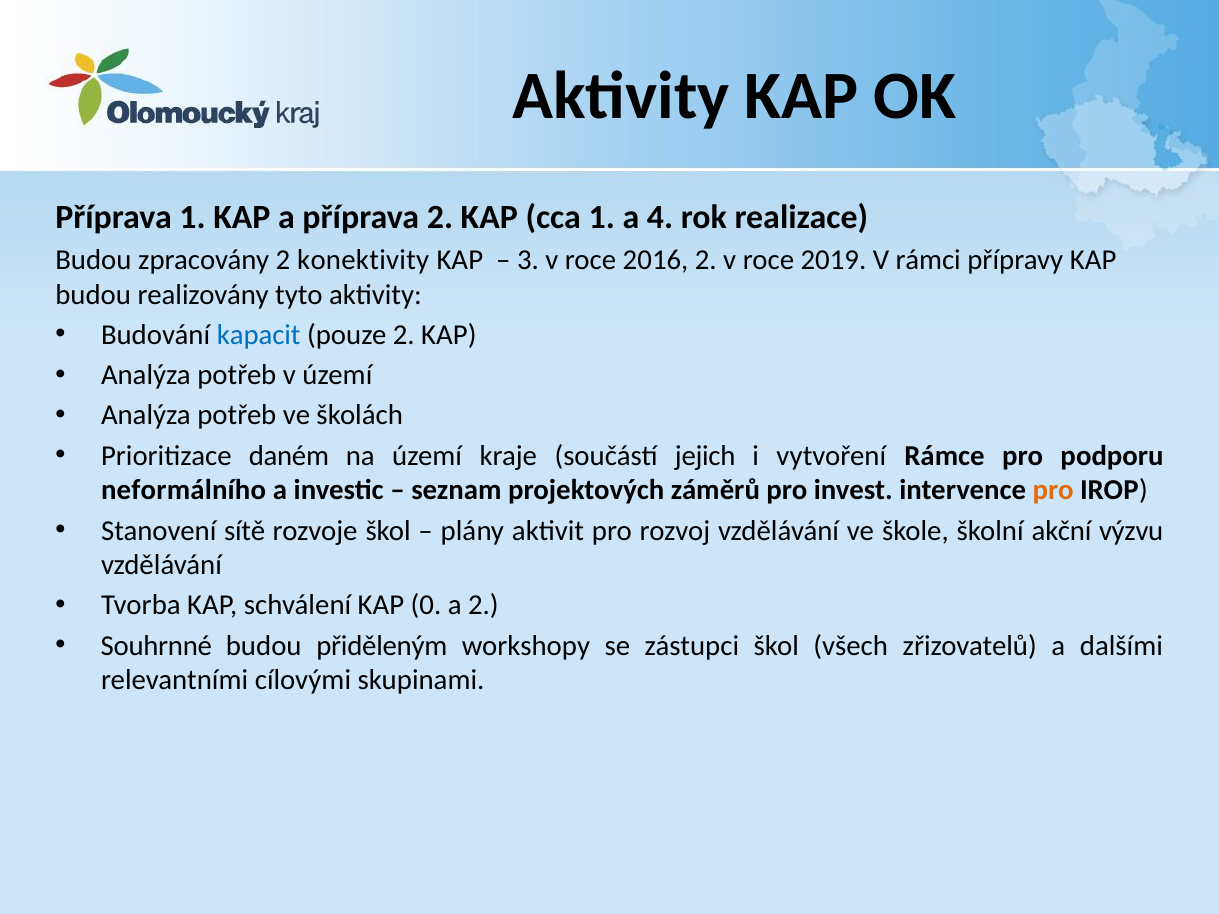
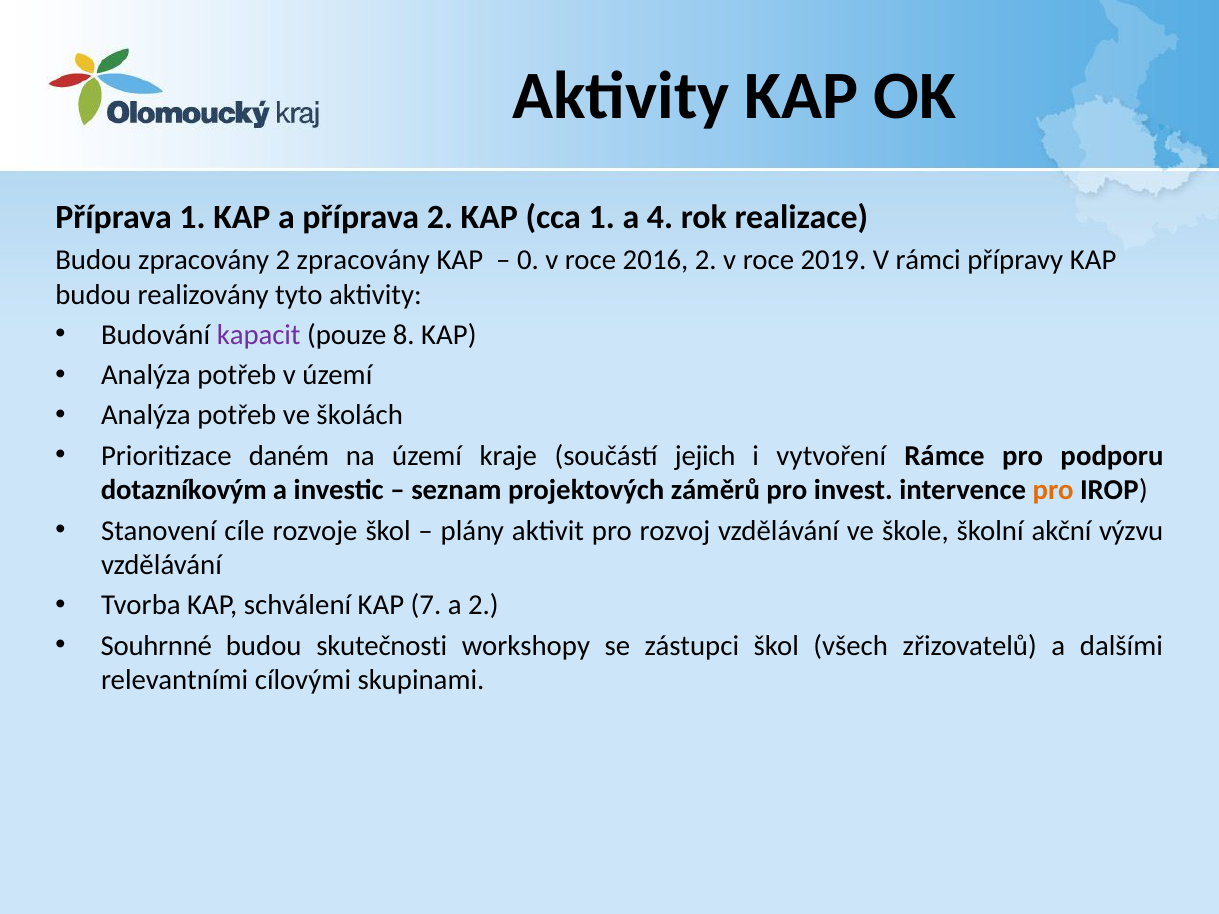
2 konektivity: konektivity -> zpracovány
3: 3 -> 0
kapacit colour: blue -> purple
pouze 2: 2 -> 8
neformálního: neformálního -> dotazníkovým
sítě: sítě -> cíle
0: 0 -> 7
přiděleným: přiděleným -> skutečnosti
